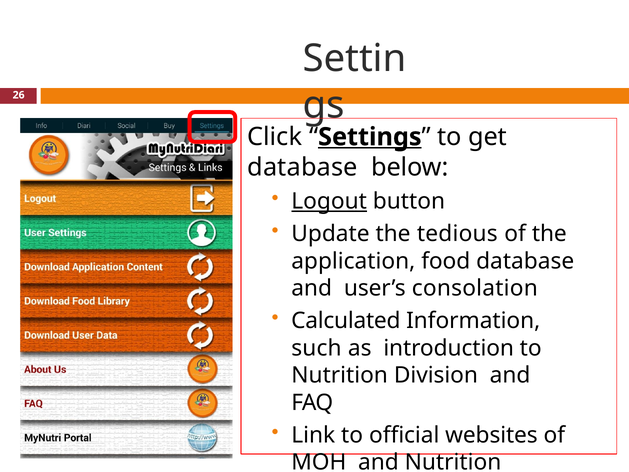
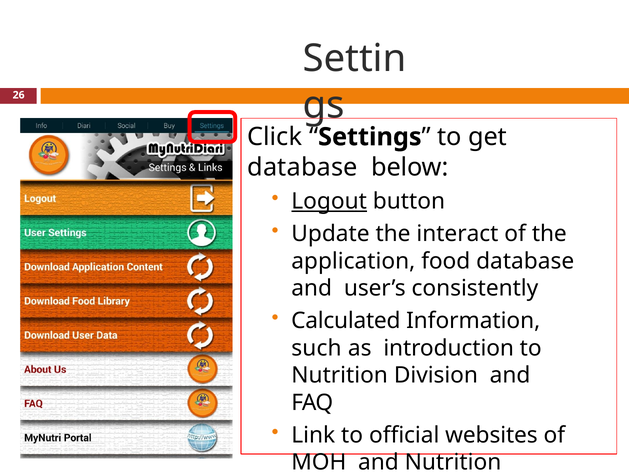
Settings underline: present -> none
tedious: tedious -> interact
consolation: consolation -> consistently
